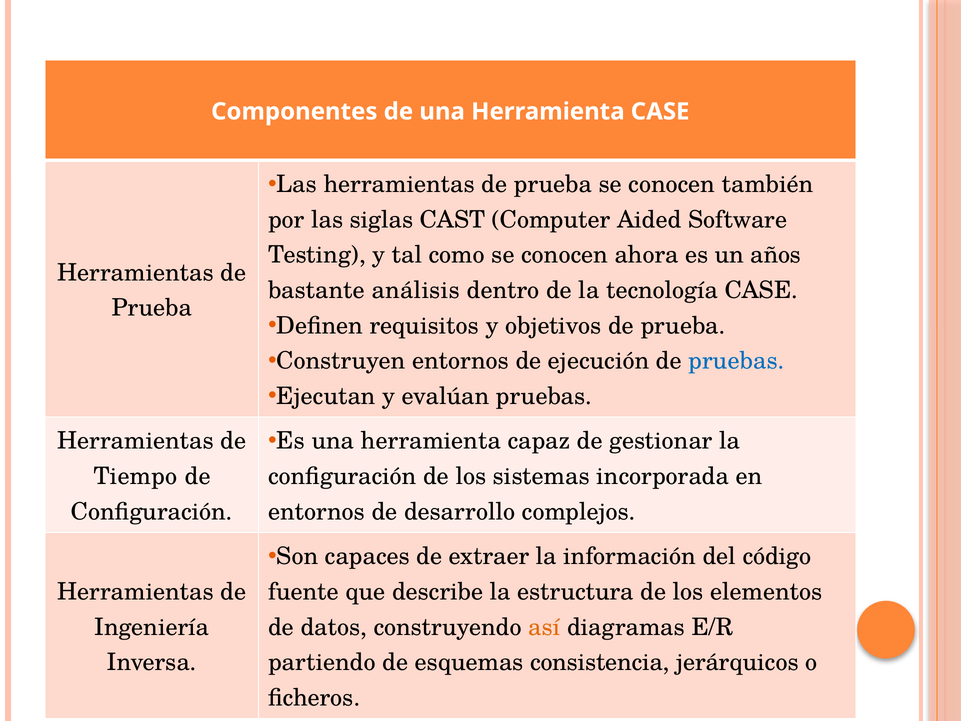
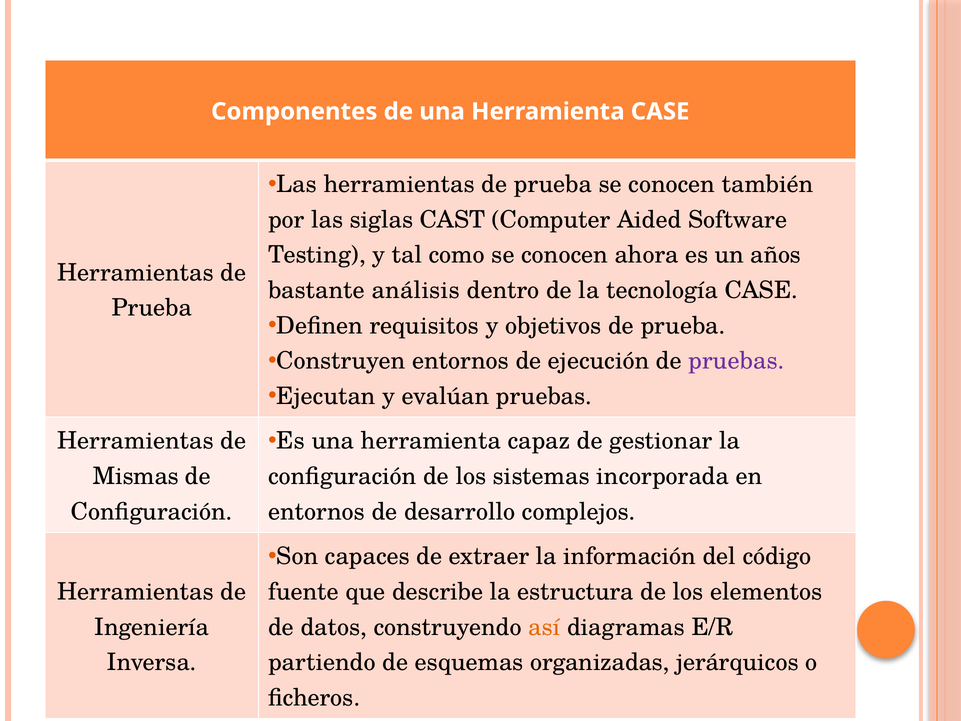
pruebas at (736, 361) colour: blue -> purple
Tiempo: Tiempo -> Mismas
consistencia: consistencia -> organizadas
